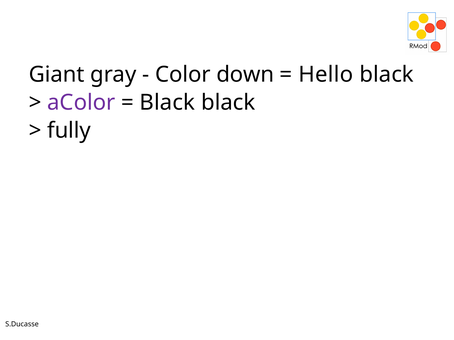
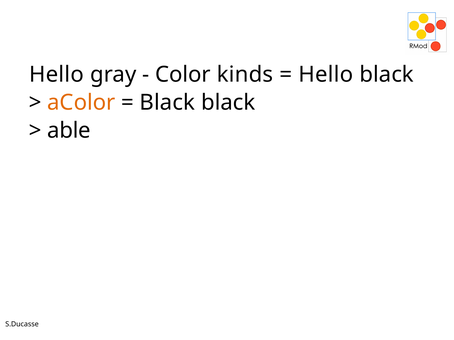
Giant at (57, 75): Giant -> Hello
down: down -> kinds
aColor colour: purple -> orange
fully: fully -> able
